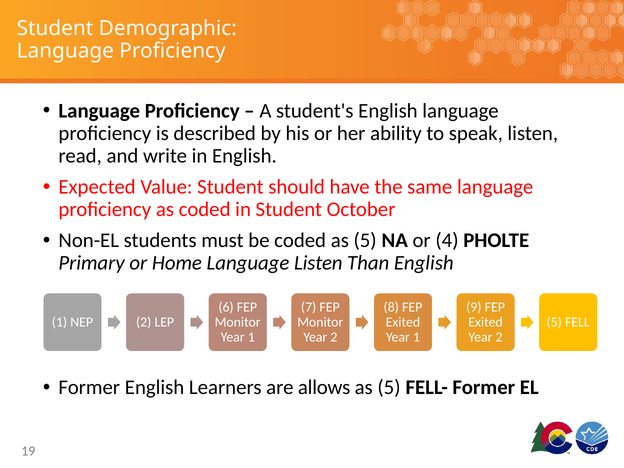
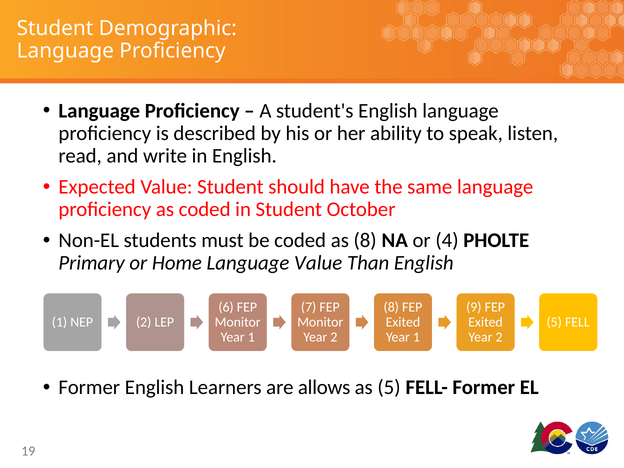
coded as 5: 5 -> 8
Language Listen: Listen -> Value
